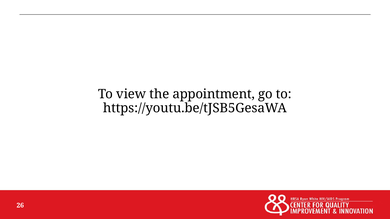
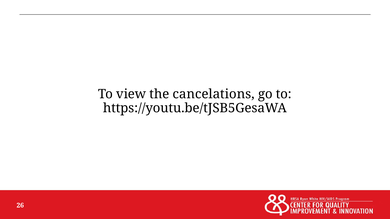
appointment: appointment -> cancelations
